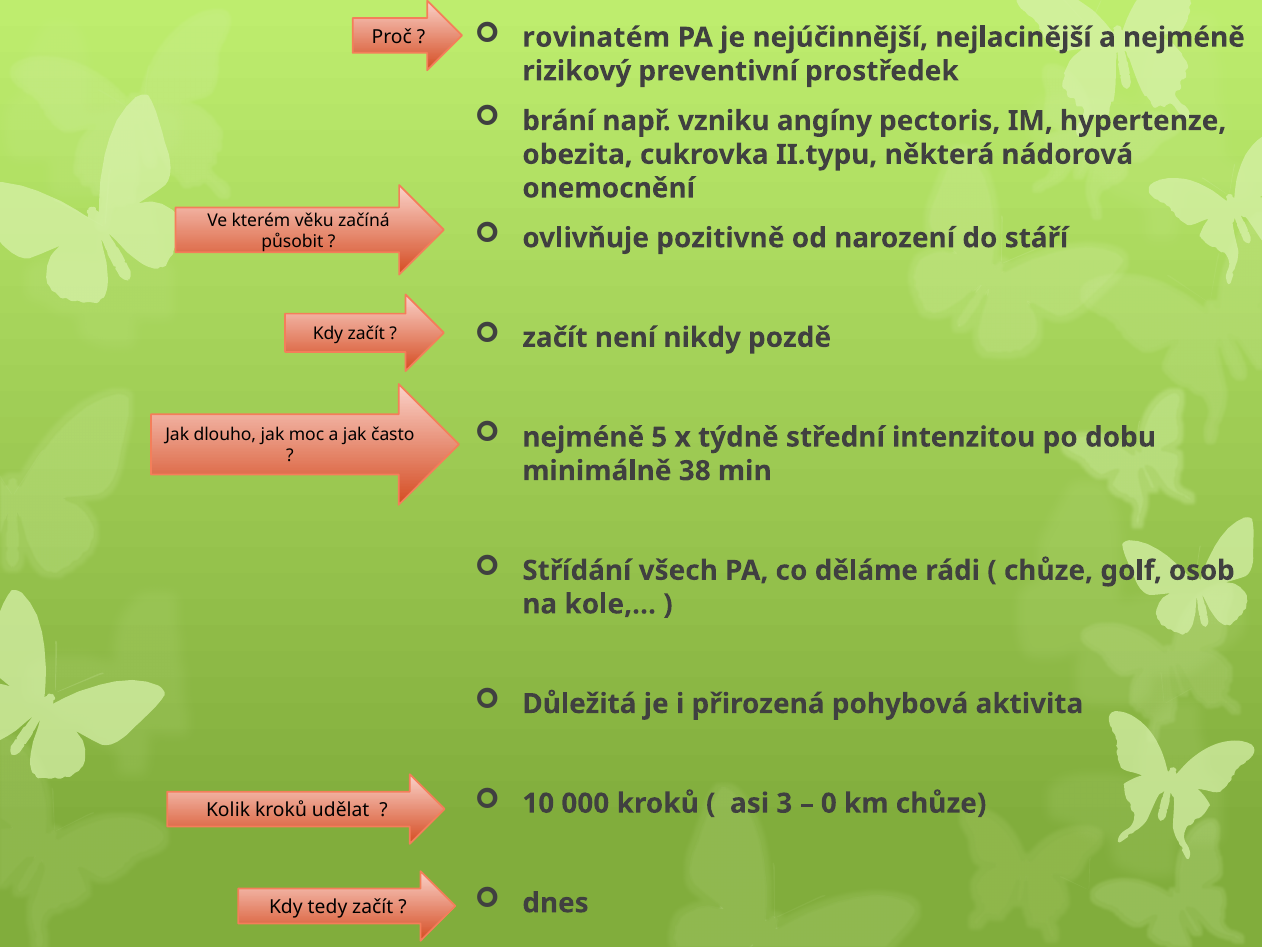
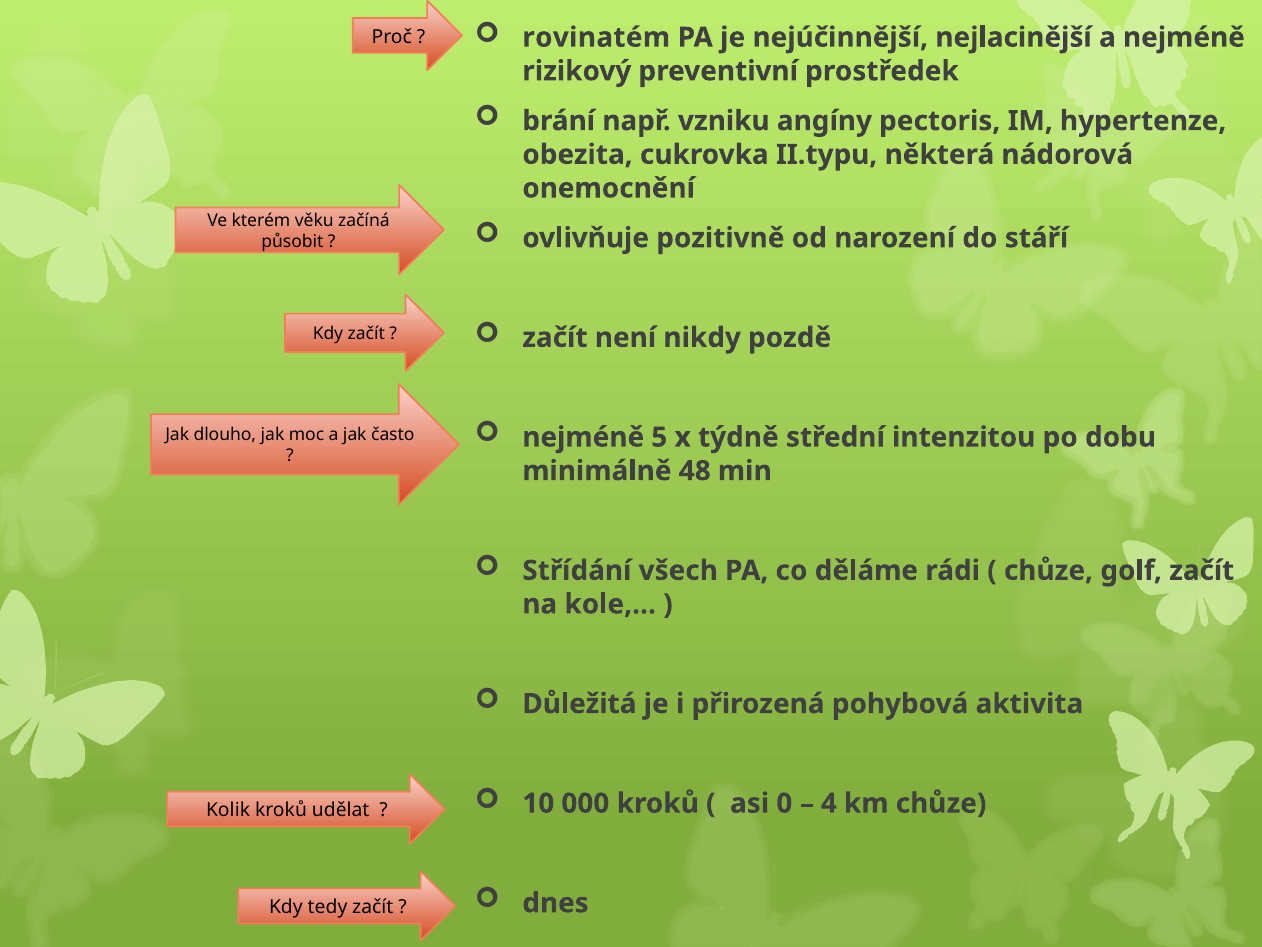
38: 38 -> 48
golf osob: osob -> začít
3: 3 -> 0
0: 0 -> 4
